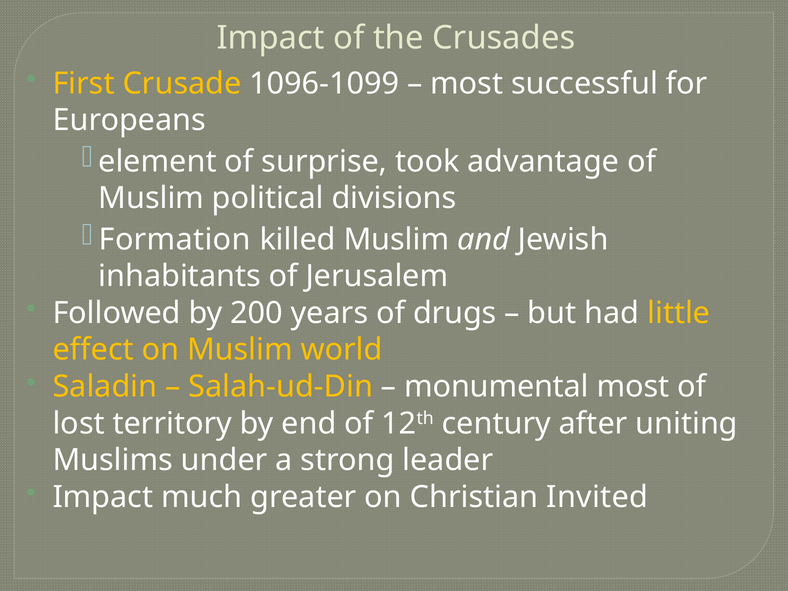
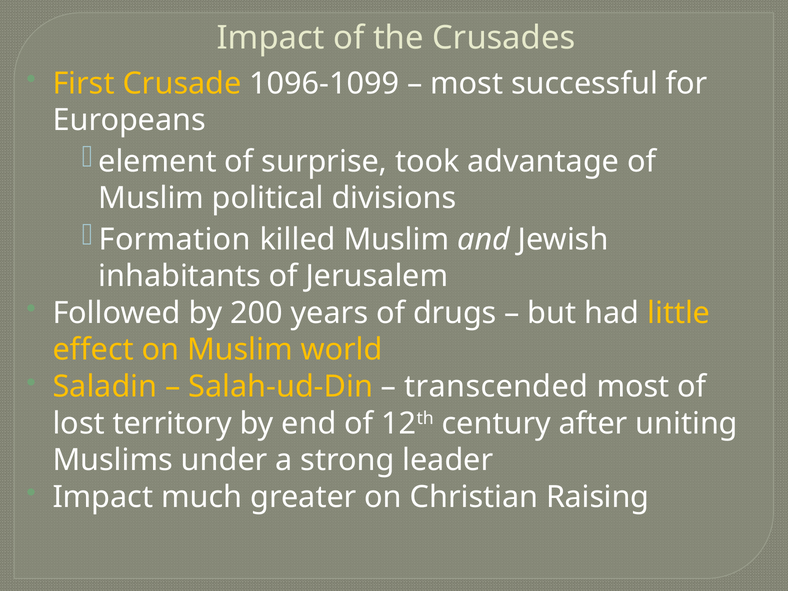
monumental: monumental -> transcended
Invited: Invited -> Raising
